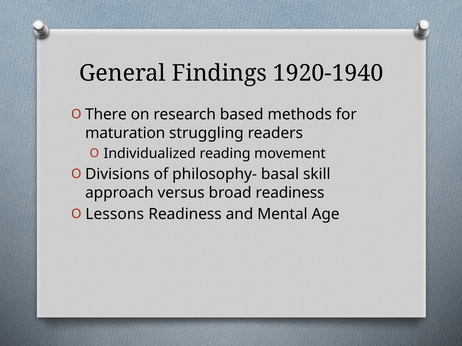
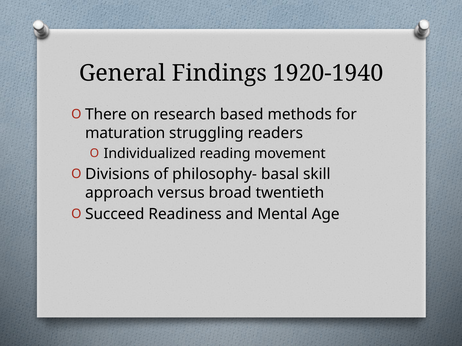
broad readiness: readiness -> twentieth
Lessons: Lessons -> Succeed
